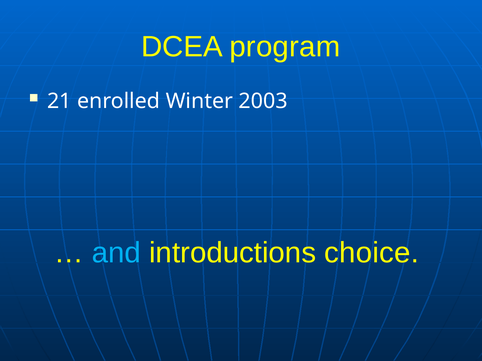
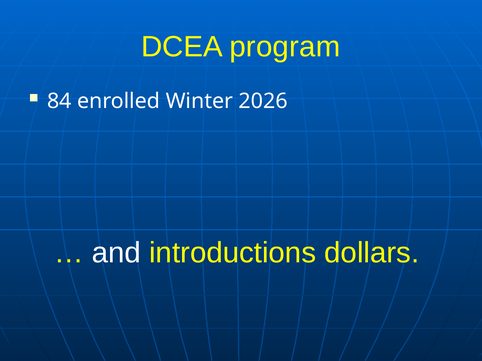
21: 21 -> 84
2003: 2003 -> 2026
and colour: light blue -> white
choice: choice -> dollars
